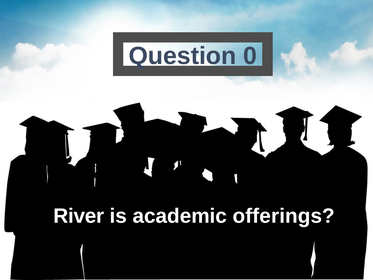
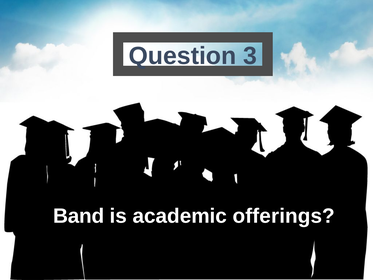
0: 0 -> 3
River: River -> Band
